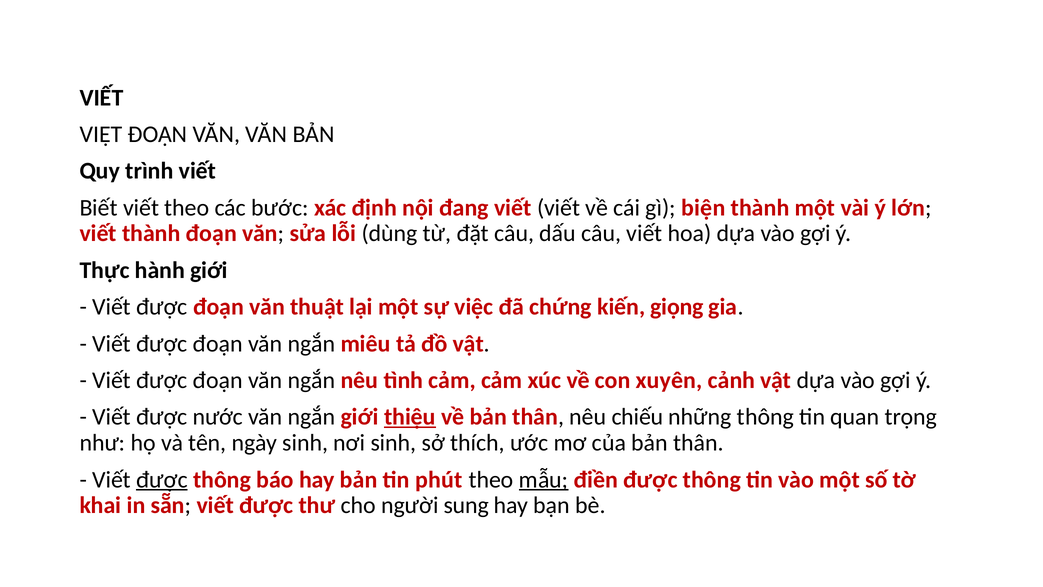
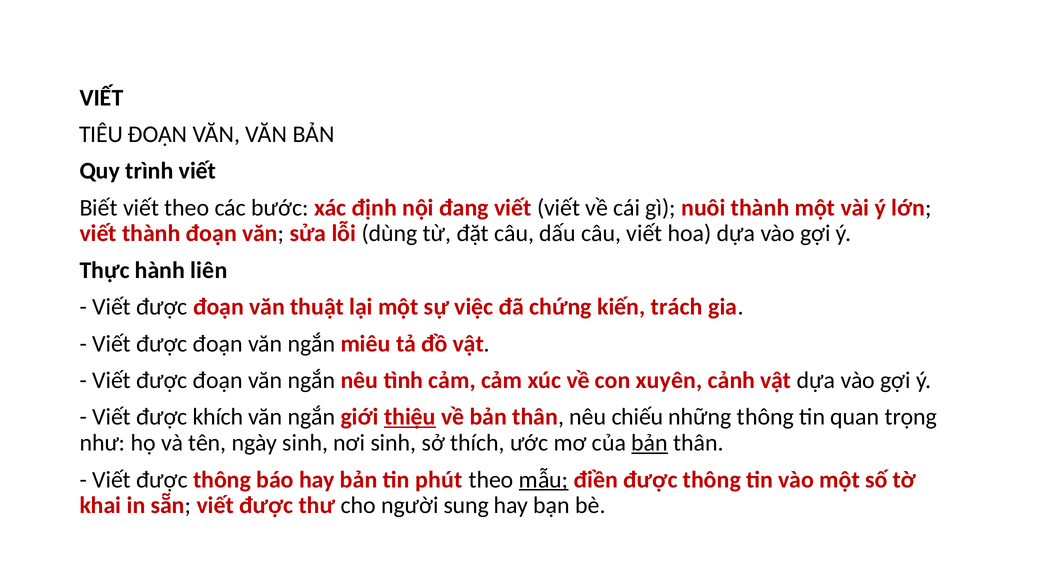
VIỆT: VIỆT -> TIÊU
biện: biện -> nuôi
hành giới: giới -> liên
giọng: giọng -> trách
nước: nước -> khích
bản at (650, 443) underline: none -> present
được at (162, 479) underline: present -> none
